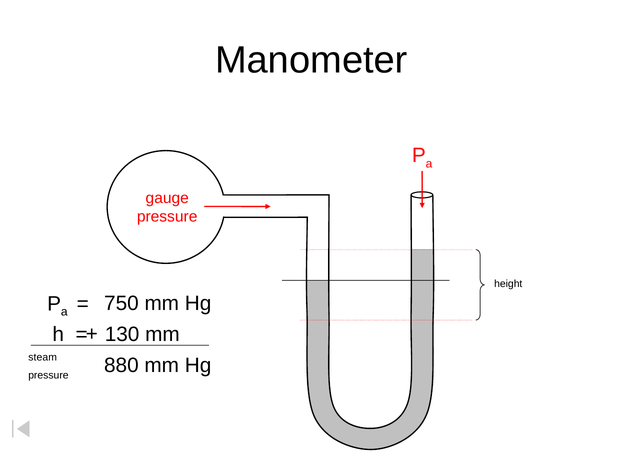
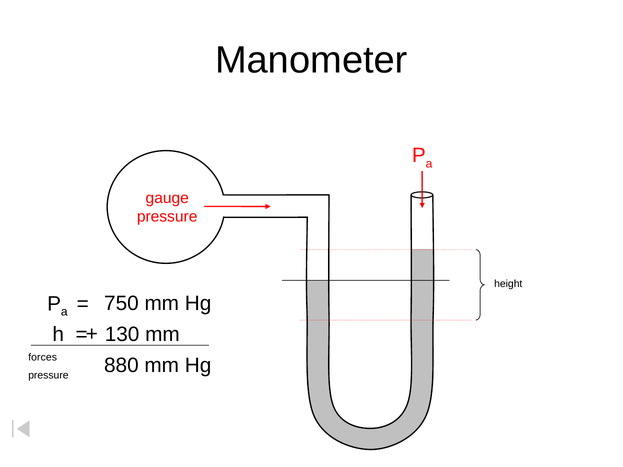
steam: steam -> forces
